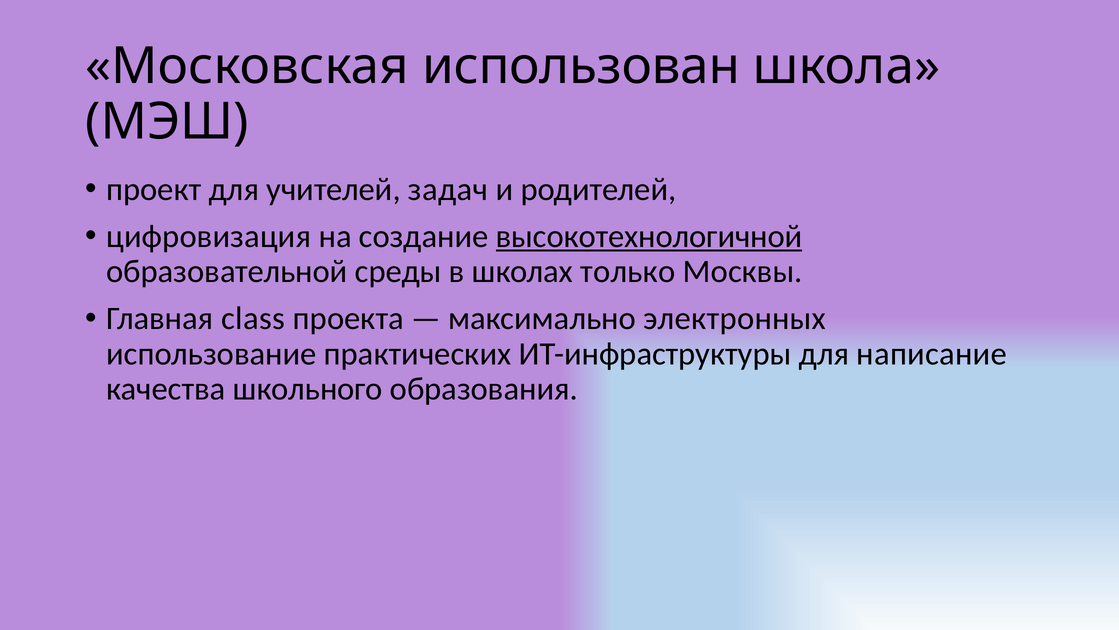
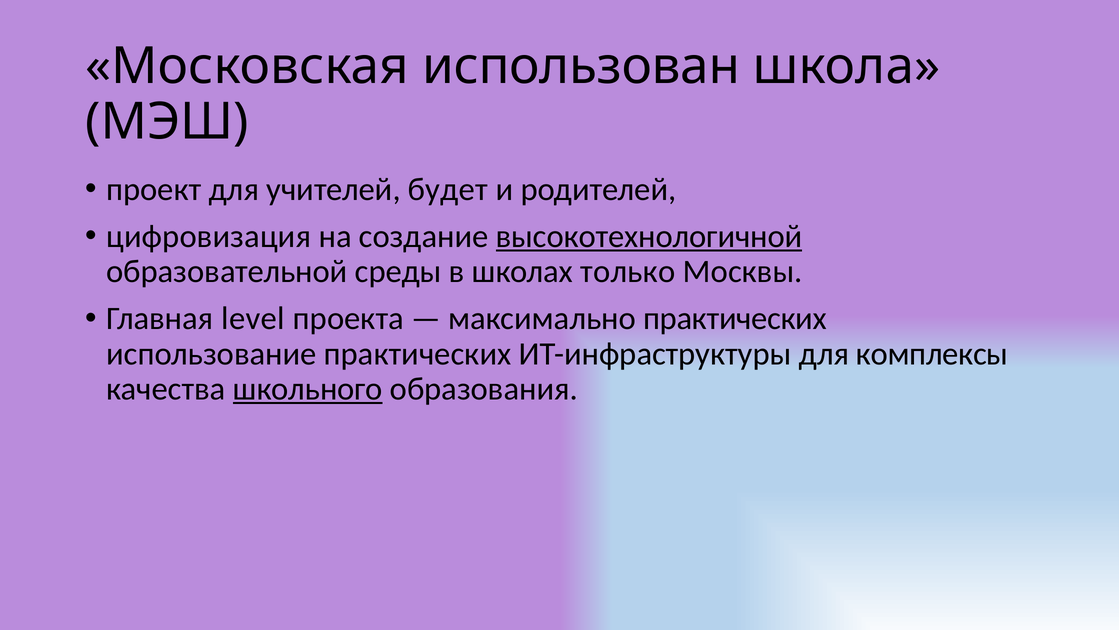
задач: задач -> будет
class: class -> level
максимально электронных: электронных -> практических
написание: написание -> комплексы
школьного underline: none -> present
